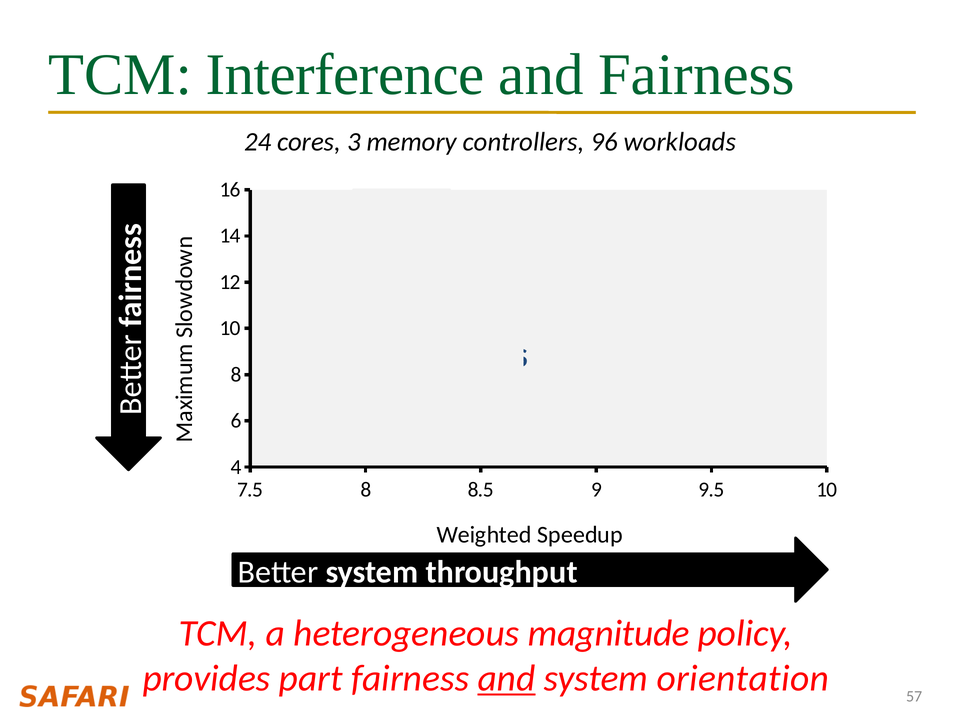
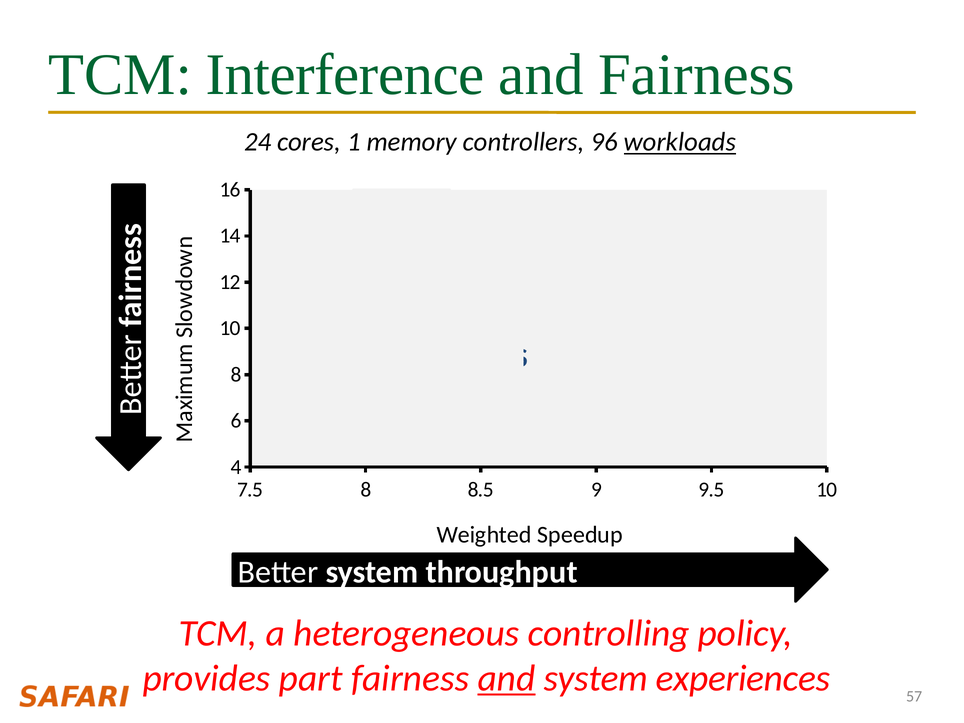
3: 3 -> 1
workloads underline: none -> present
magnitude: magnitude -> controlling
orientation: orientation -> experiences
